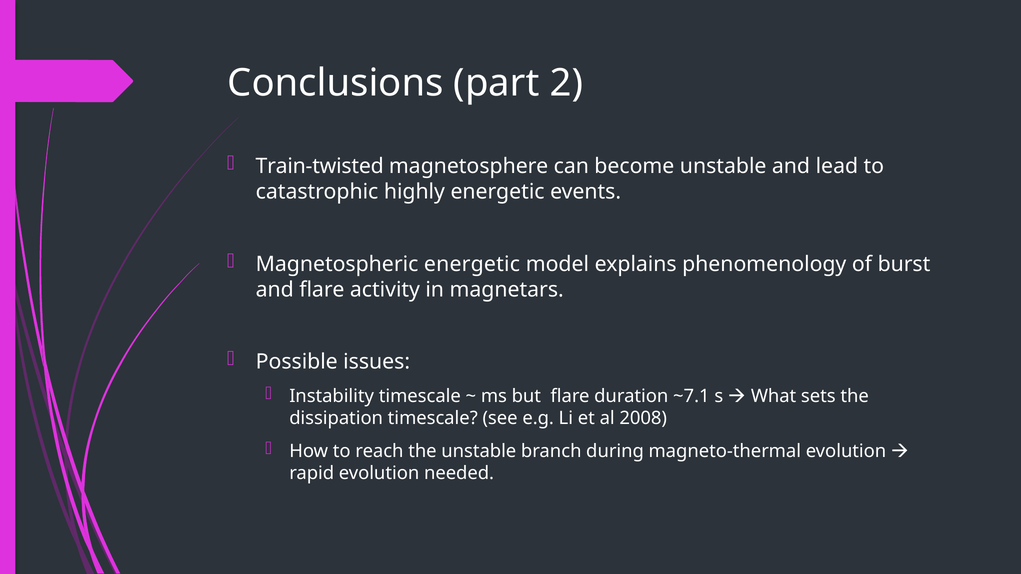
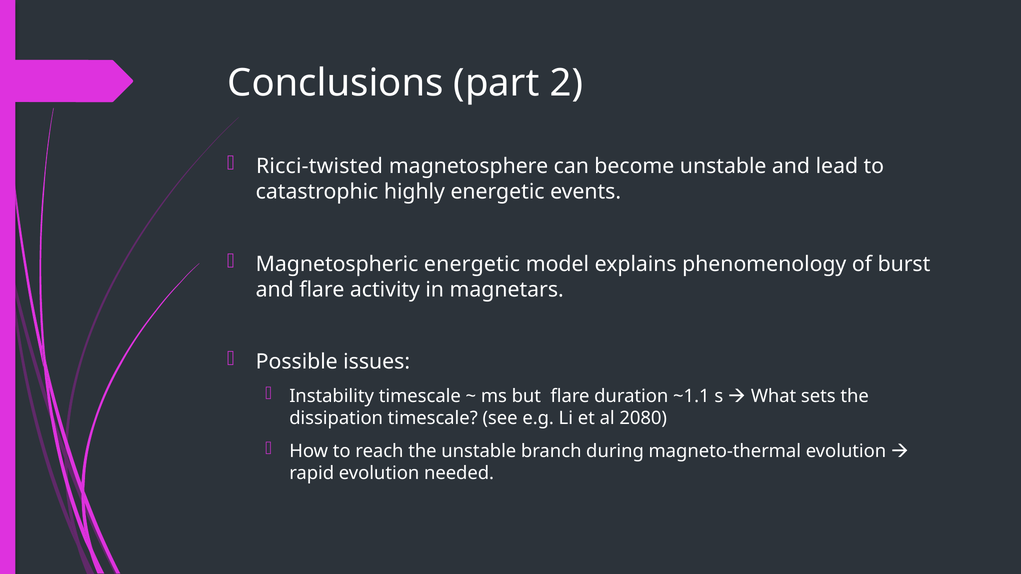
Train-twisted: Train-twisted -> Ricci-twisted
~7.1: ~7.1 -> ~1.1
2008: 2008 -> 2080
